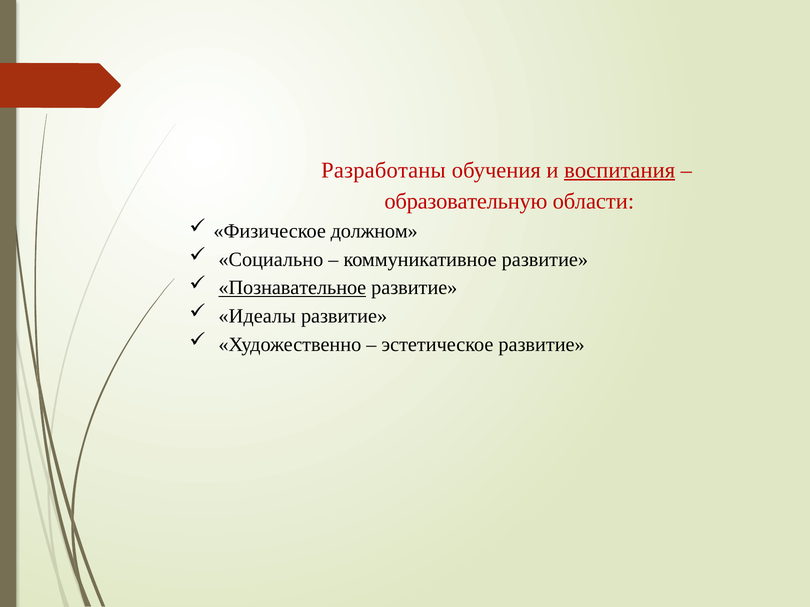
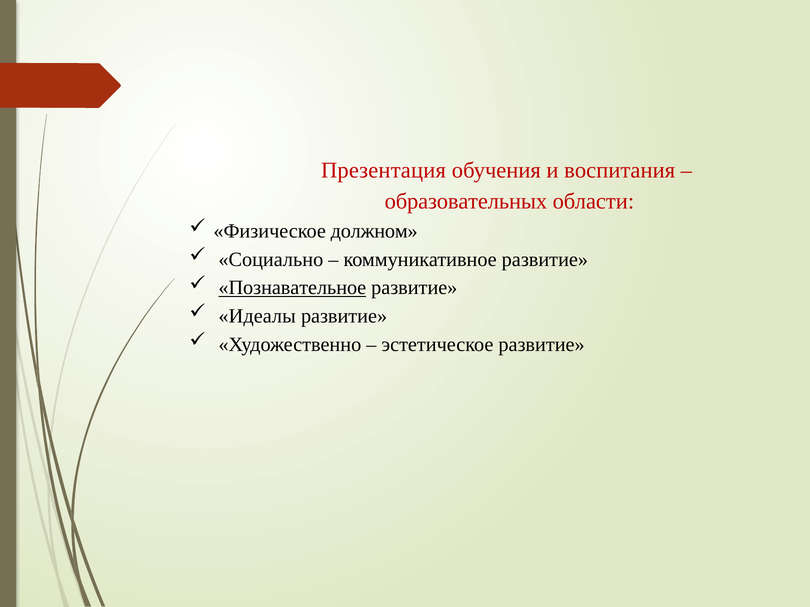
Разработаны: Разработаны -> Презентация
воспитания underline: present -> none
образовательную: образовательную -> образовательных
